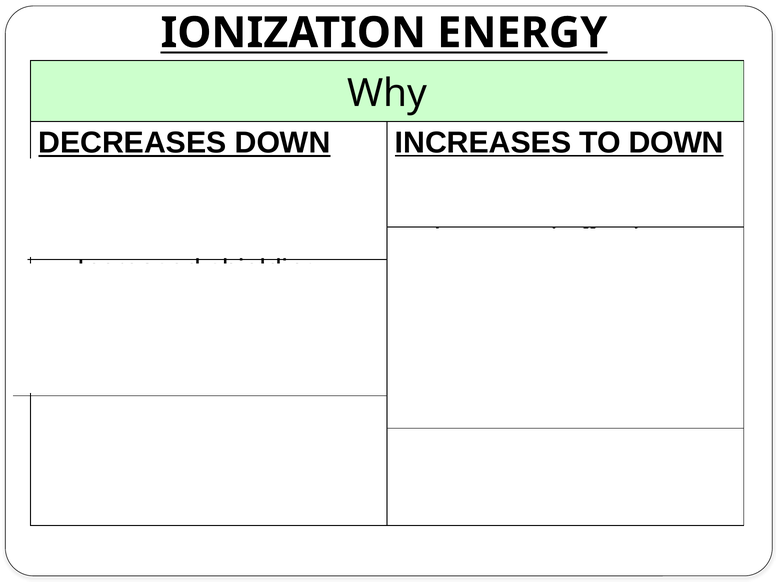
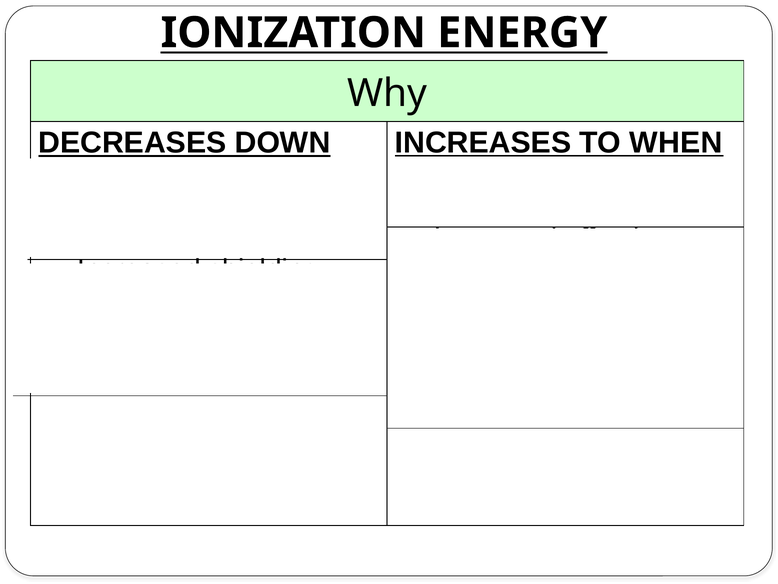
TO DOWN: DOWN -> WHEN
